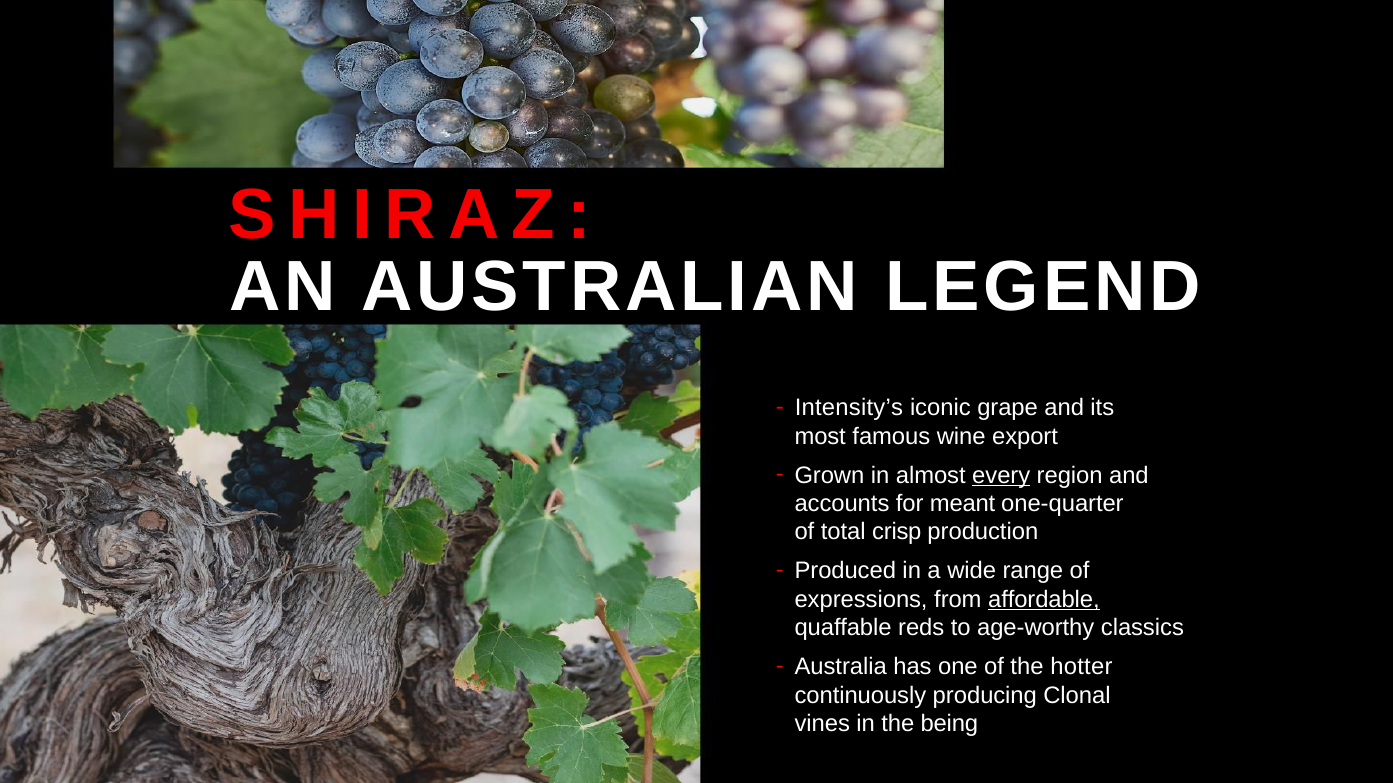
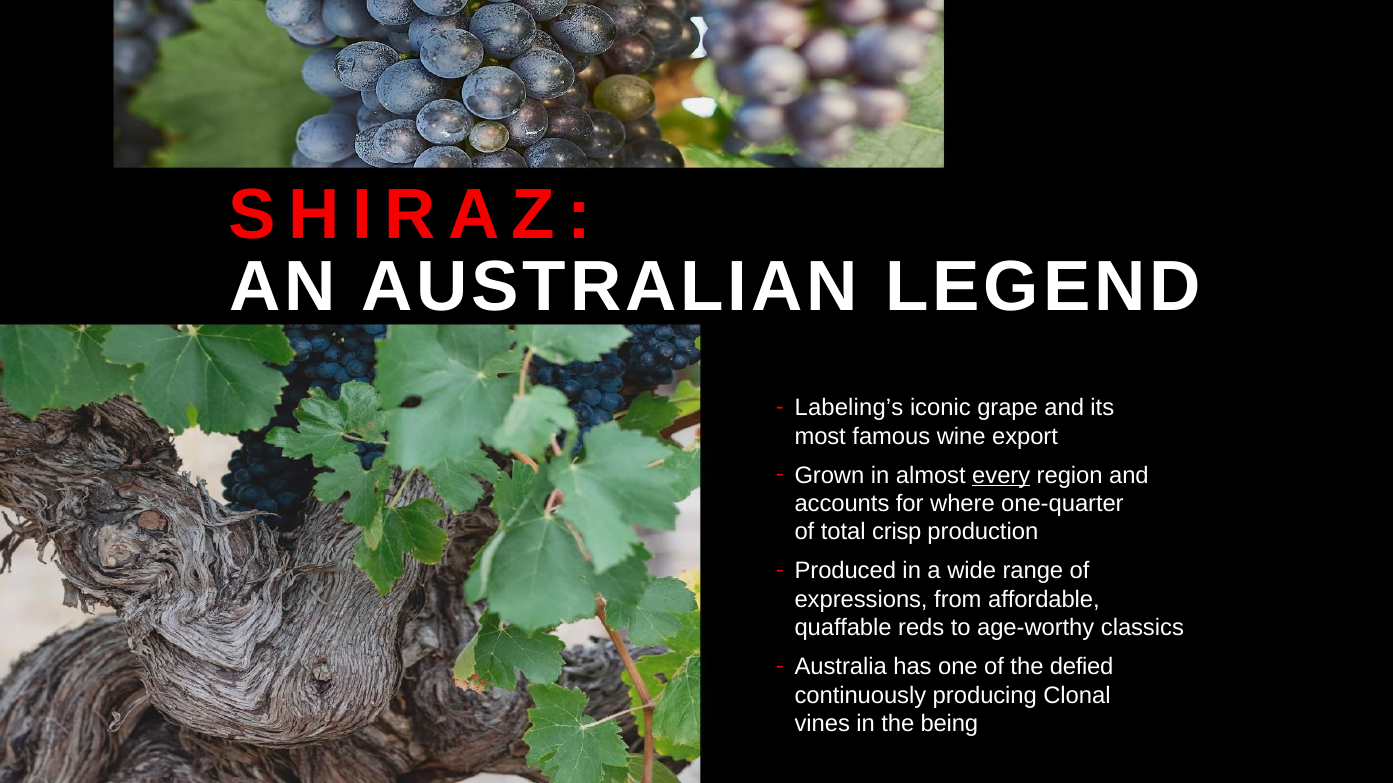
Intensity’s: Intensity’s -> Labeling’s
meant: meant -> where
affordable underline: present -> none
hotter: hotter -> defied
